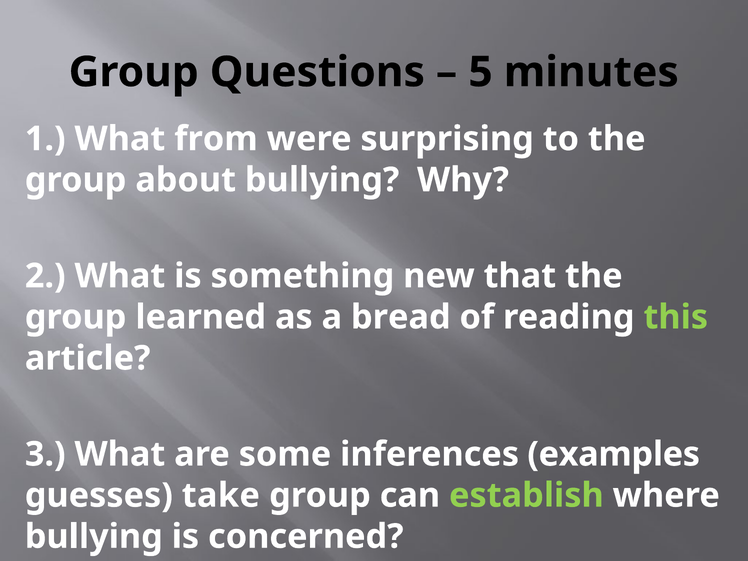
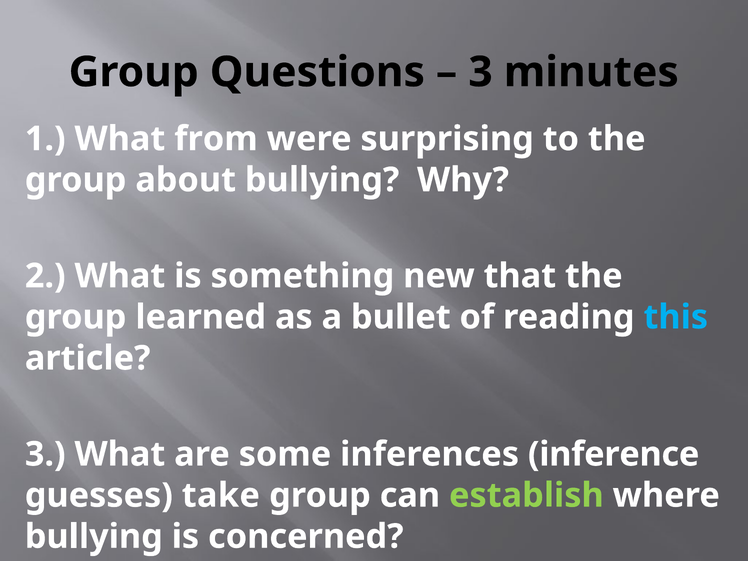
5 at (481, 72): 5 -> 3
bread: bread -> bullet
this colour: light green -> light blue
examples: examples -> inference
